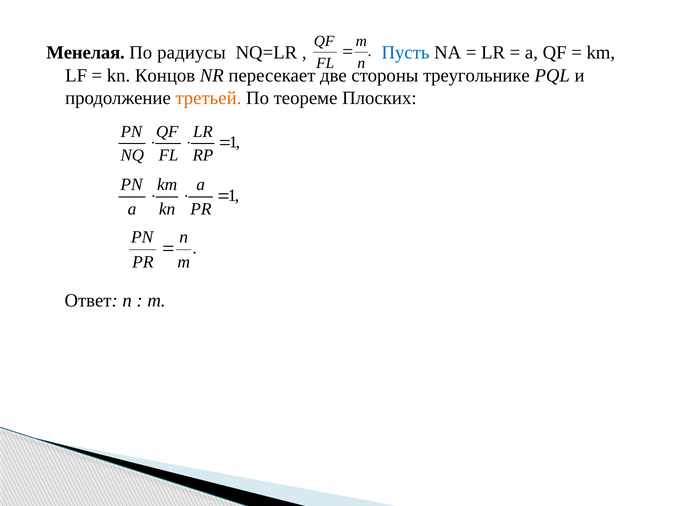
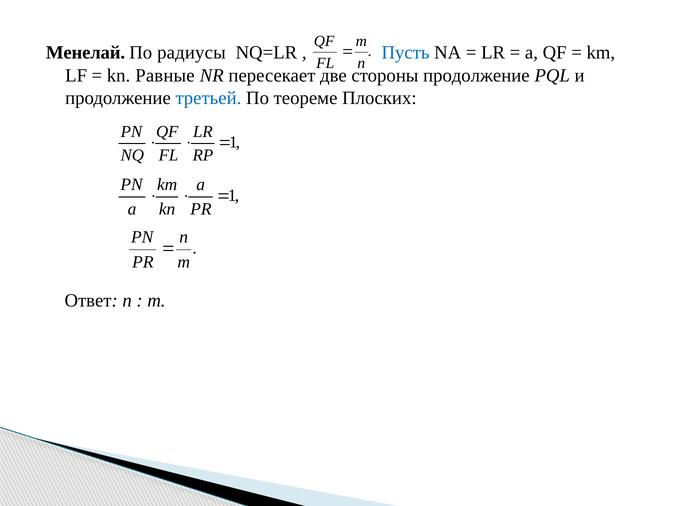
Менелая: Менелая -> Менелай
Концов: Концов -> Равные
стороны треугольнике: треугольнике -> продолжение
третьей colour: orange -> blue
